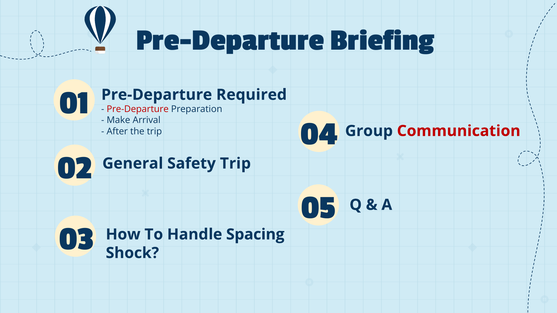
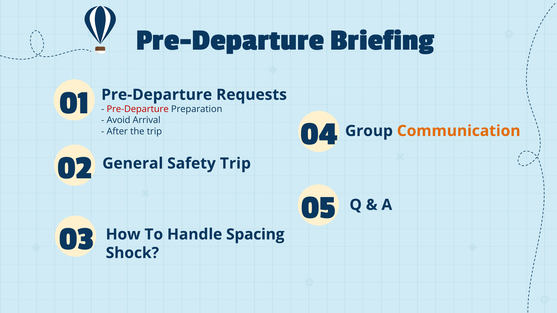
Required: Required -> Requests
Make: Make -> Avoid
Communication colour: red -> orange
